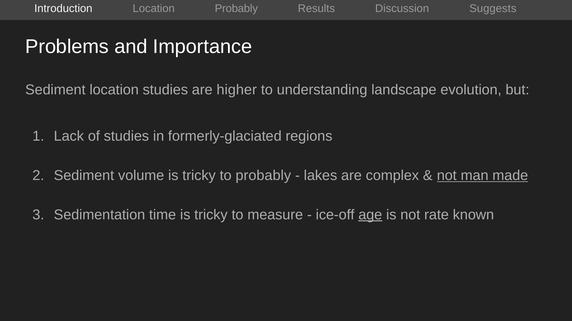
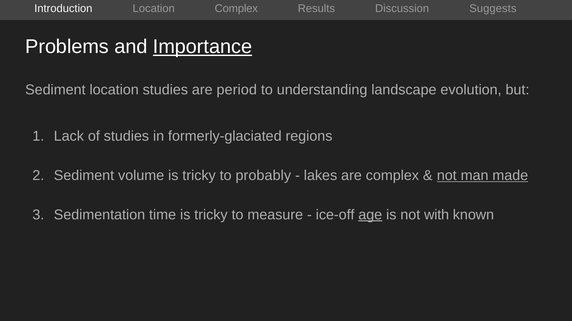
Location Probably: Probably -> Complex
Importance underline: none -> present
higher: higher -> period
rate: rate -> with
